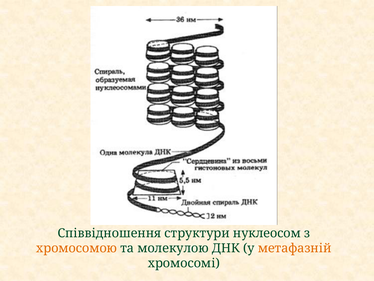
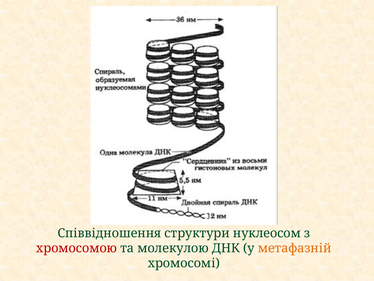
хромосомою colour: orange -> red
